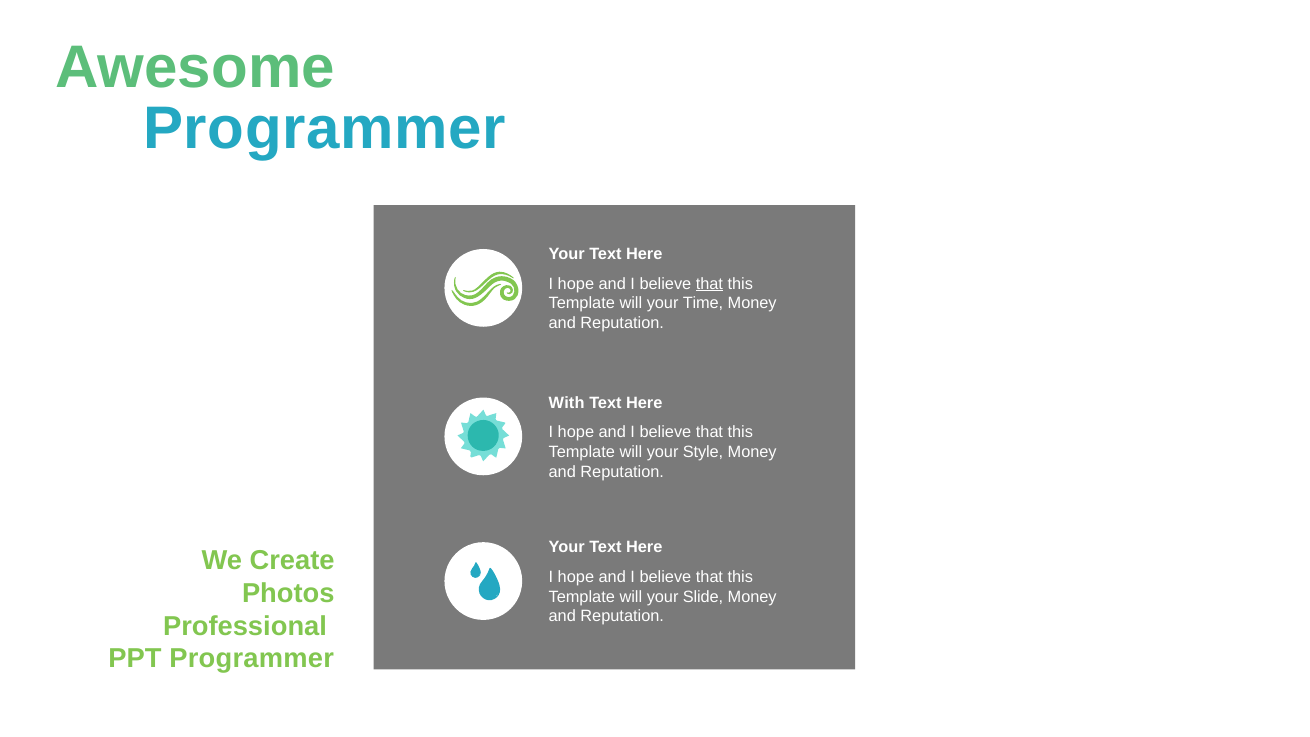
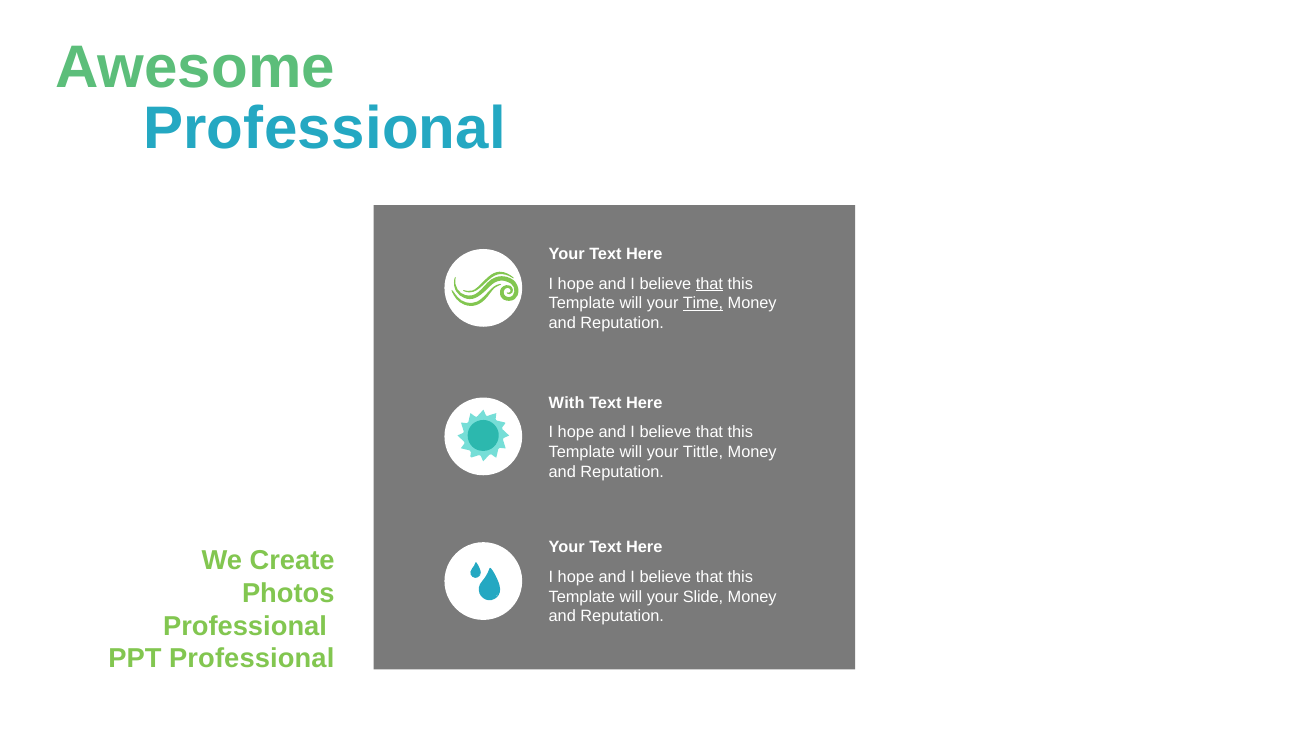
Programmer at (324, 129): Programmer -> Professional
Time underline: none -> present
Style: Style -> Tittle
PPT Programmer: Programmer -> Professional
